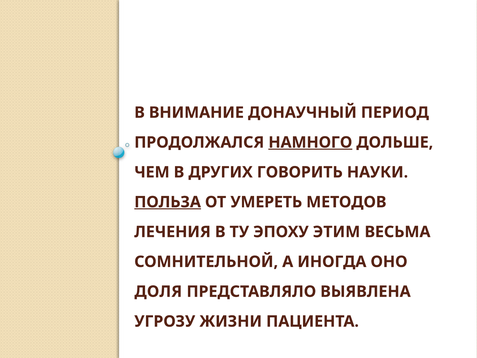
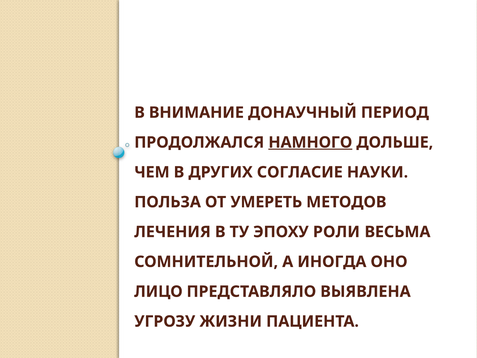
ГОВОРИТЬ: ГОВОРИТЬ -> СОГЛАСИЕ
ПОЛЬЗА underline: present -> none
ЭТИМ: ЭТИМ -> РОЛИ
ДОЛЯ: ДОЛЯ -> ЛИЦО
